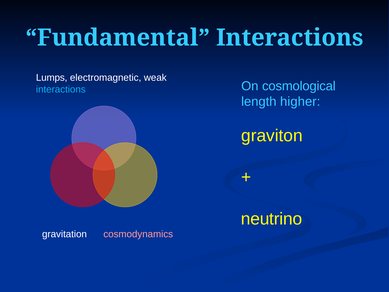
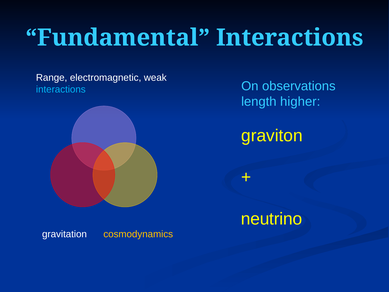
Lumps: Lumps -> Range
cosmological: cosmological -> observations
cosmodynamics colour: pink -> yellow
